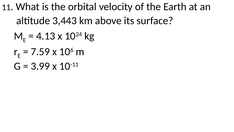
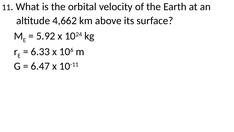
3,443: 3,443 -> 4,662
4.13: 4.13 -> 5.92
7.59: 7.59 -> 6.33
3.99: 3.99 -> 6.47
